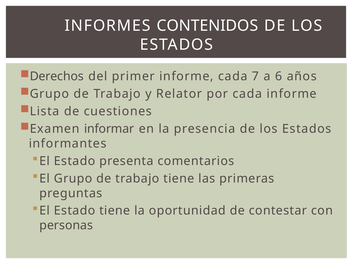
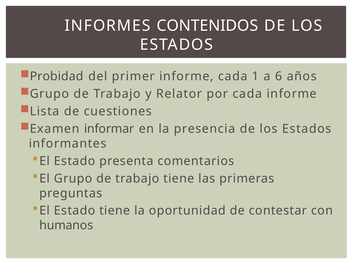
Derechos: Derechos -> Probidad
7: 7 -> 1
personas: personas -> humanos
